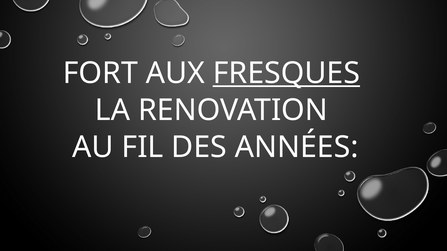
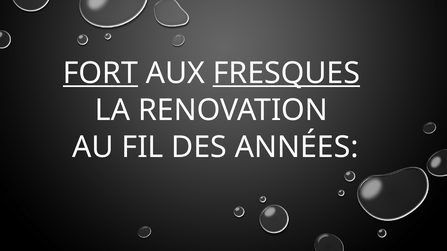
FORT underline: none -> present
